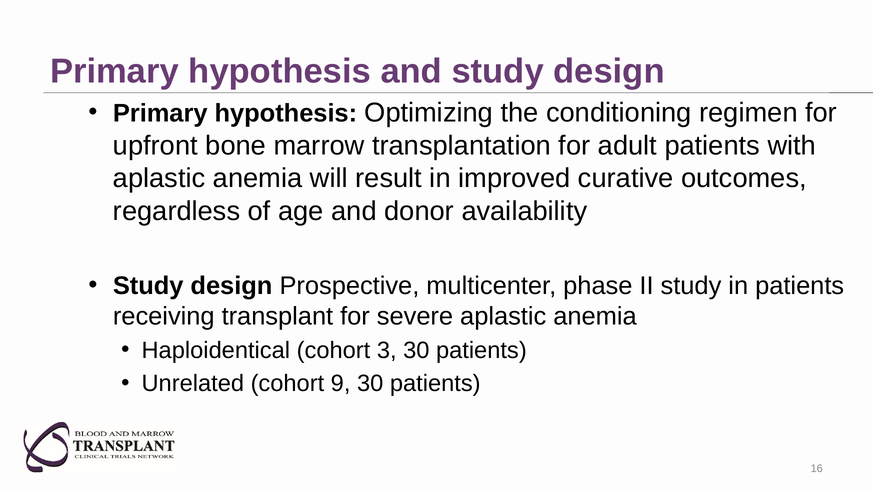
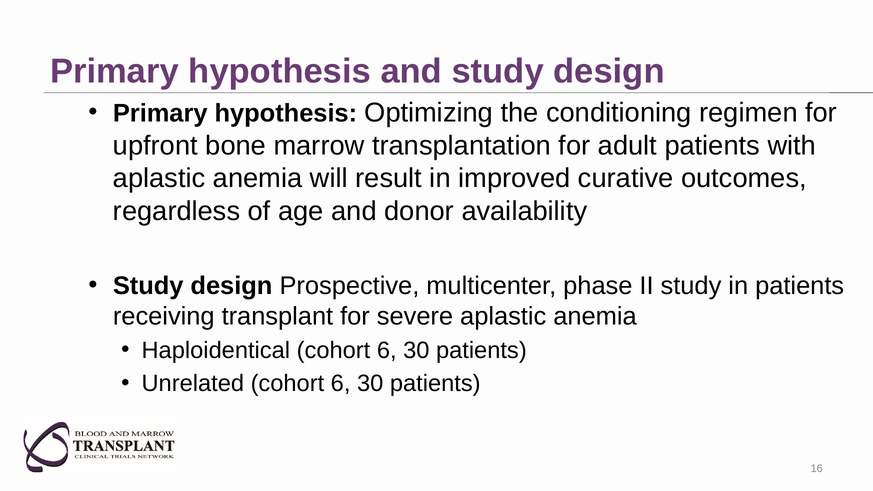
Haploidentical cohort 3: 3 -> 6
Unrelated cohort 9: 9 -> 6
